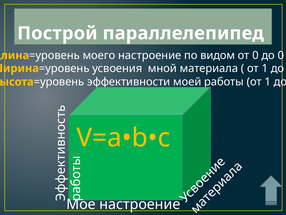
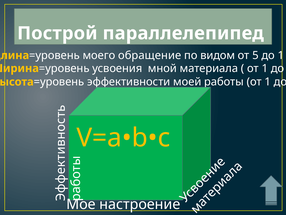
моего настроение: настроение -> обращение
от 0: 0 -> 5
до 0: 0 -> 1
